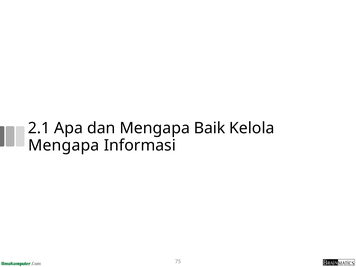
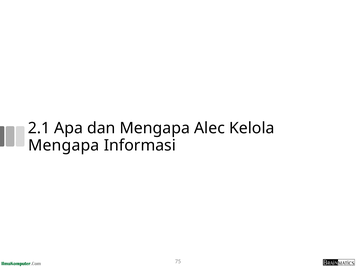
Baik: Baik -> Alec
